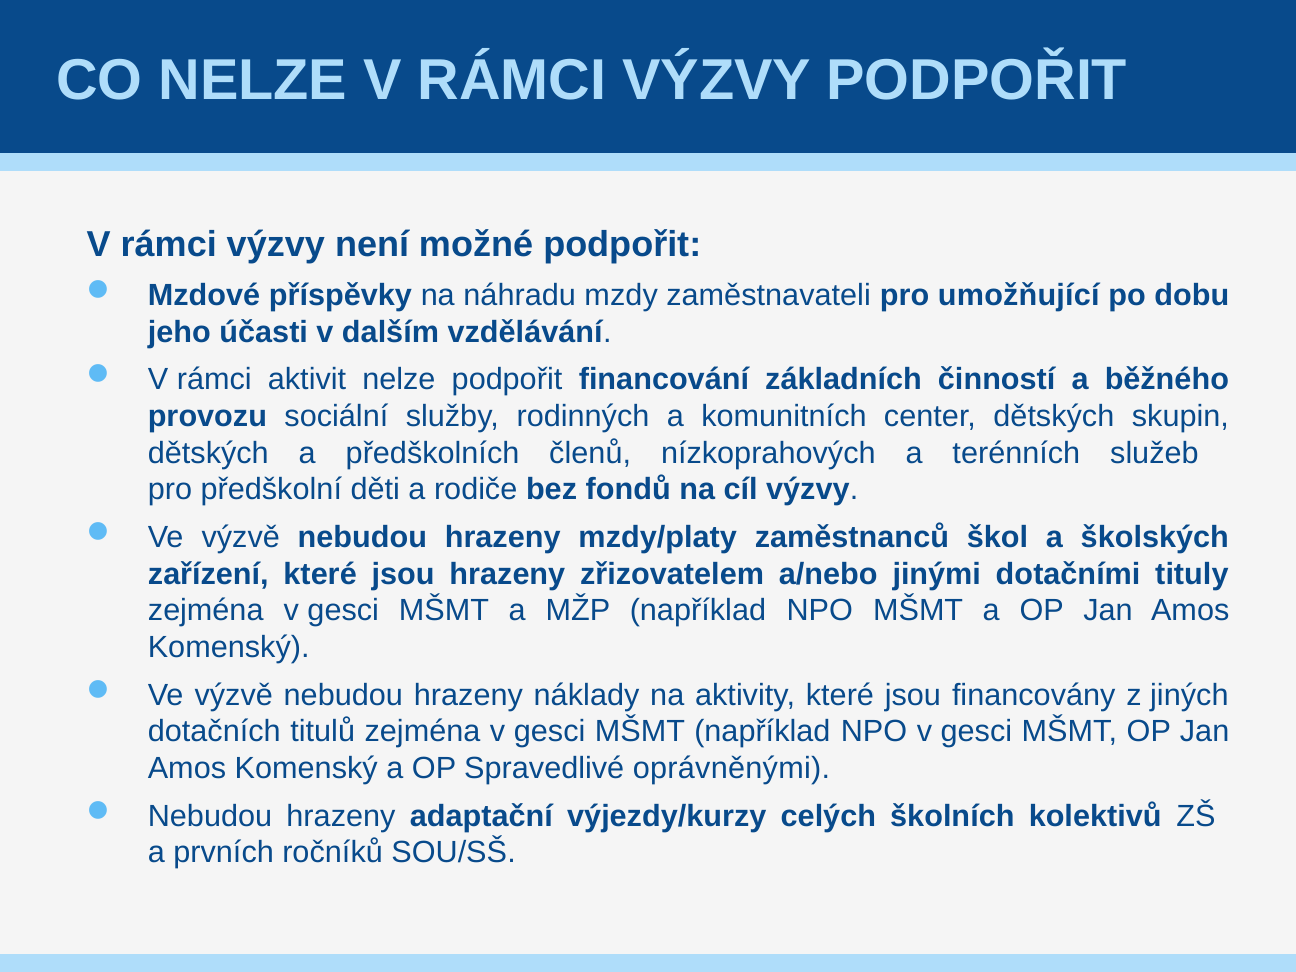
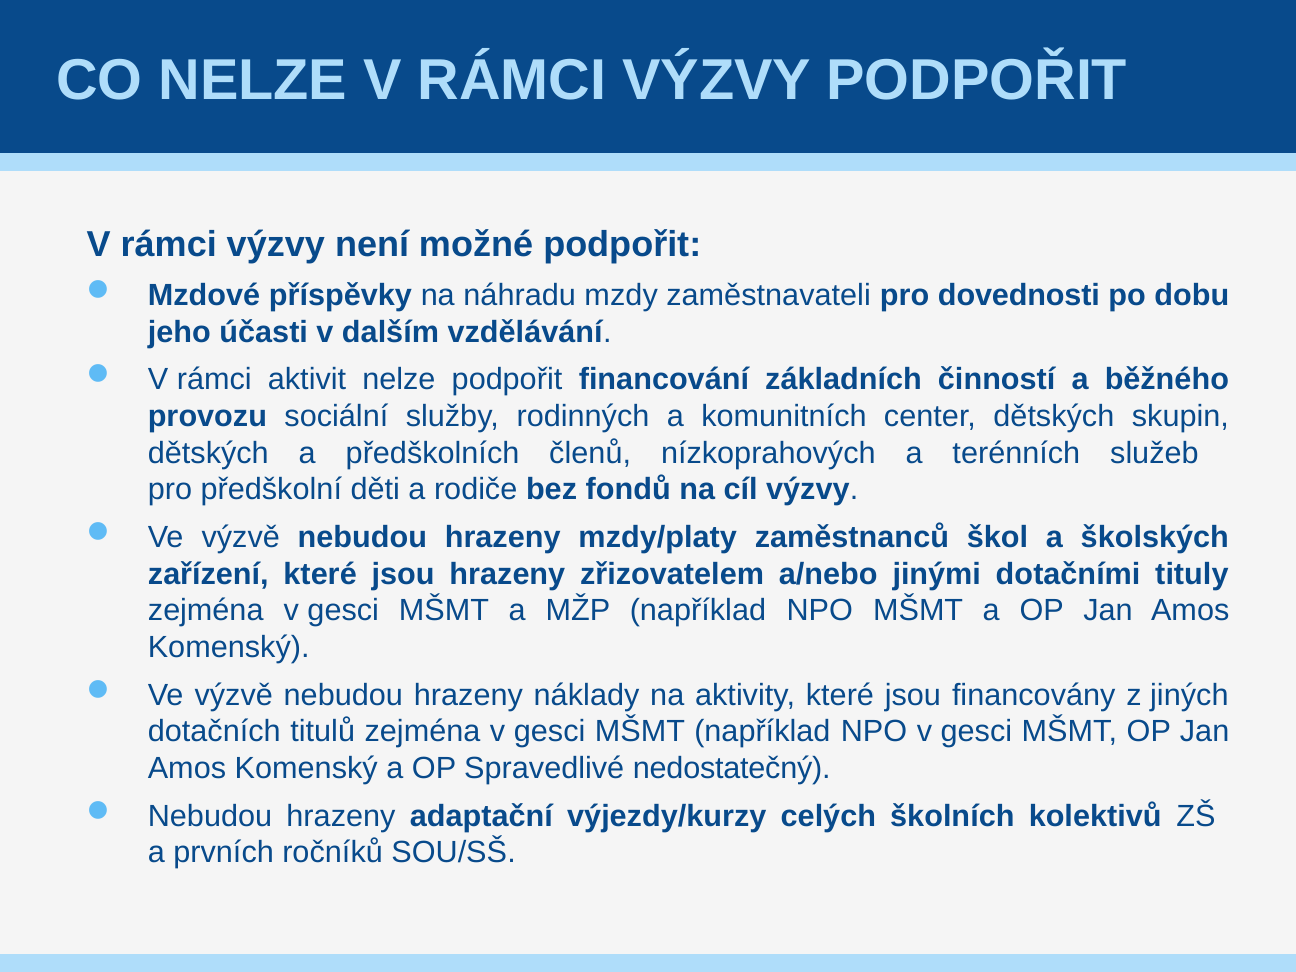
umožňující: umožňující -> dovednosti
oprávněnými: oprávněnými -> nedostatečný
